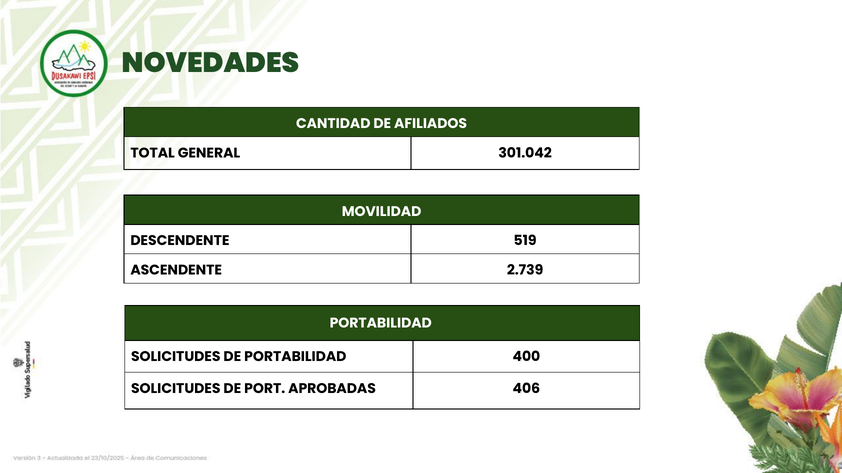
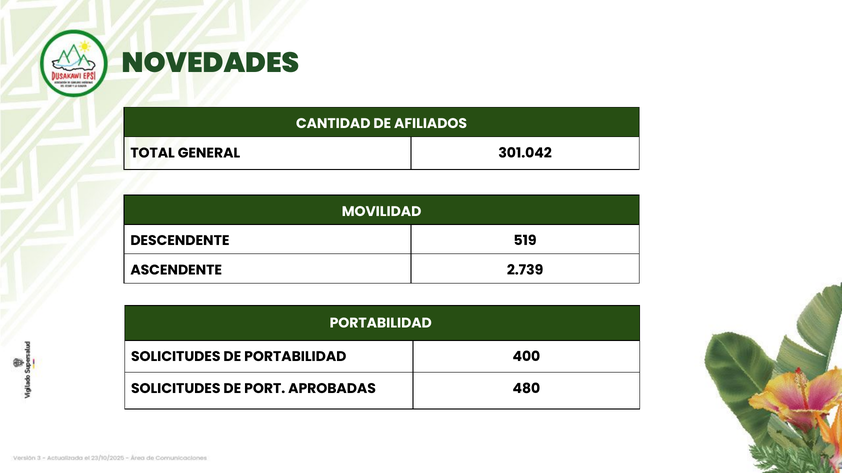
406: 406 -> 480
